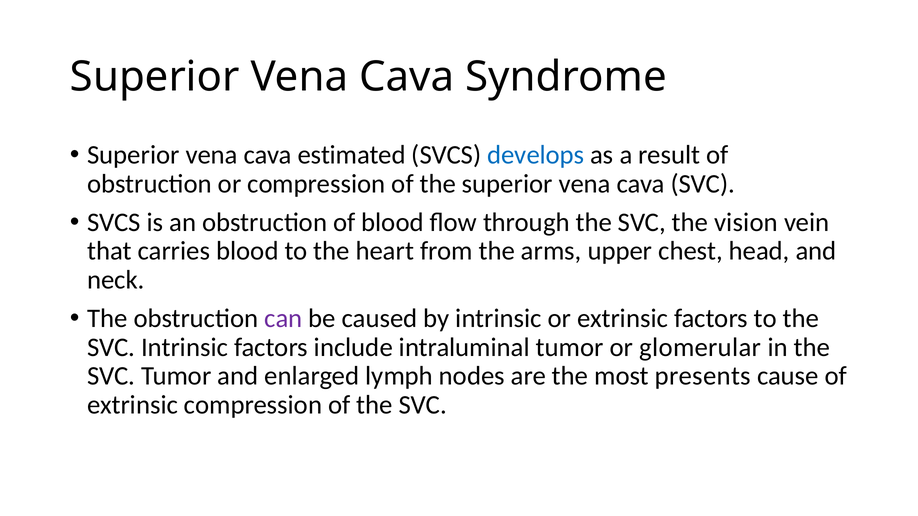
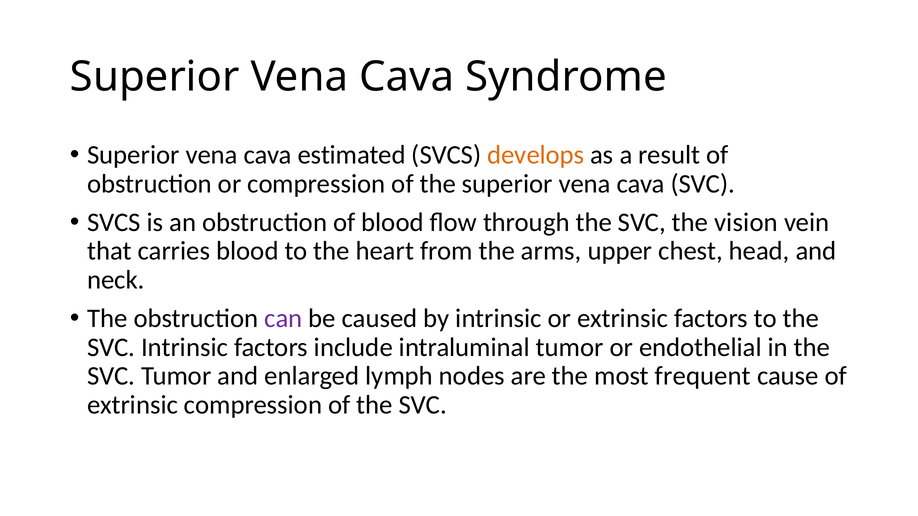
develops colour: blue -> orange
glomerular: glomerular -> endothelial
presents: presents -> frequent
